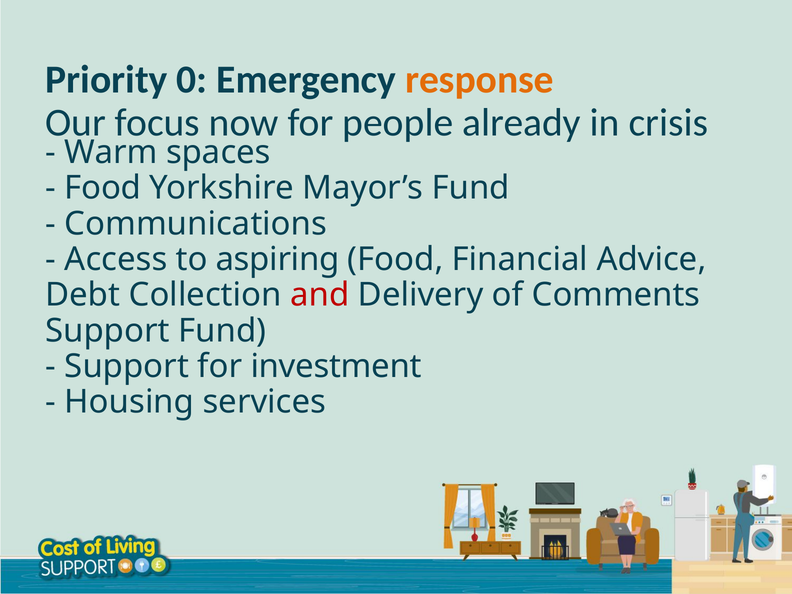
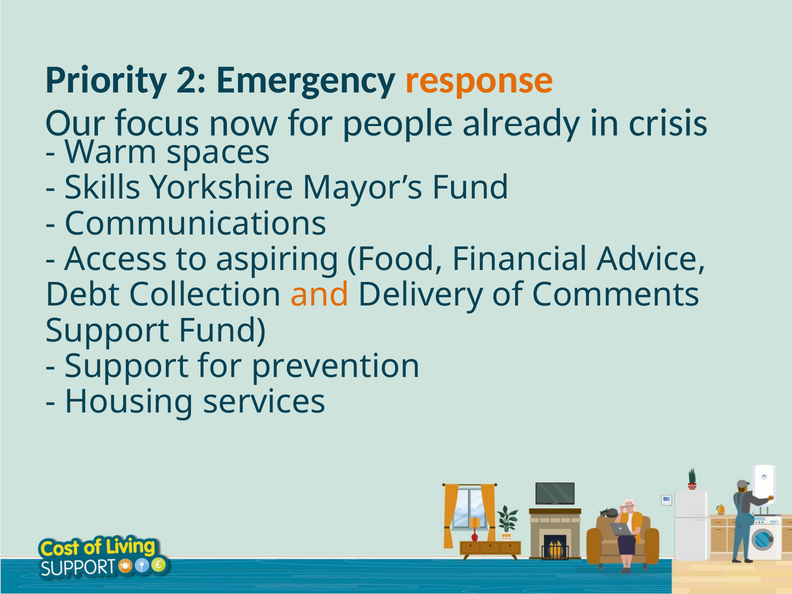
0: 0 -> 2
Food at (103, 188): Food -> Skills
and colour: red -> orange
investment: investment -> prevention
